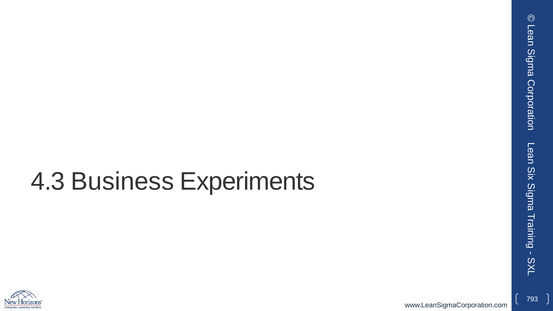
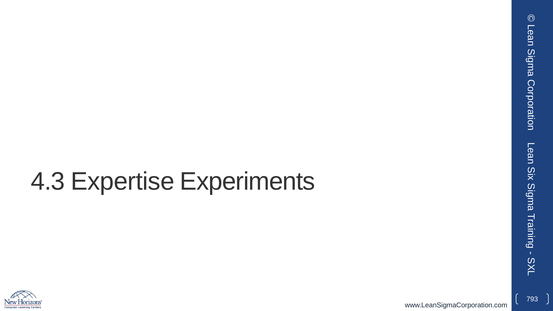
Business: Business -> Expertise
